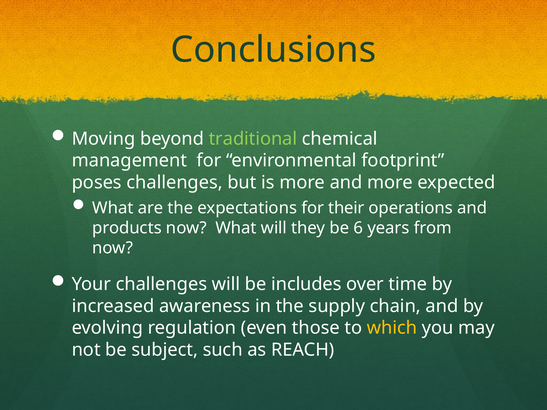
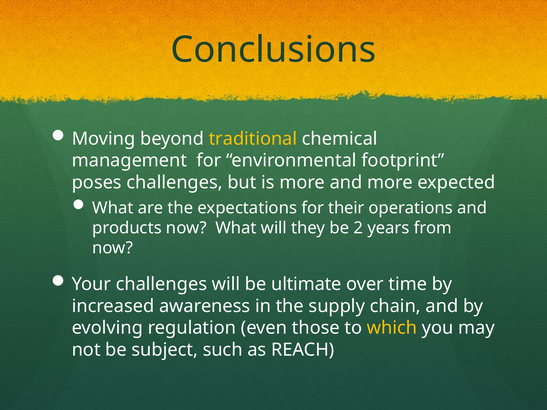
traditional colour: light green -> yellow
6: 6 -> 2
includes: includes -> ultimate
